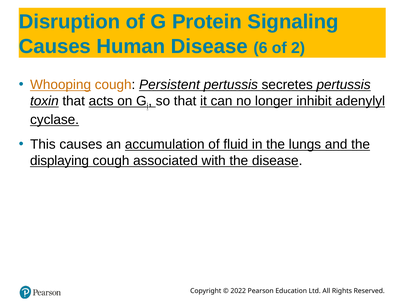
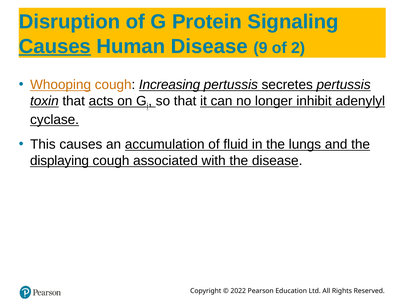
Causes at (55, 46) underline: none -> present
6: 6 -> 9
Persistent: Persistent -> Increasing
